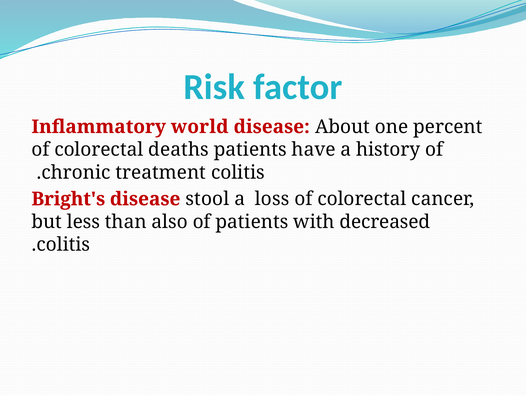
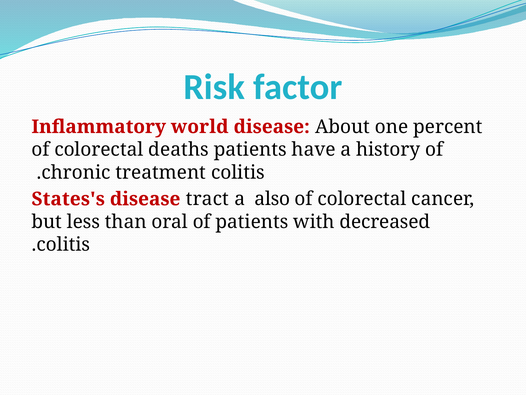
Bright's: Bright's -> States's
stool: stool -> tract
loss: loss -> also
also: also -> oral
